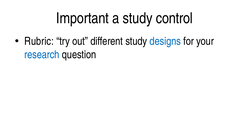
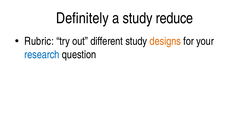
Important: Important -> Definitely
control: control -> reduce
designs colour: blue -> orange
